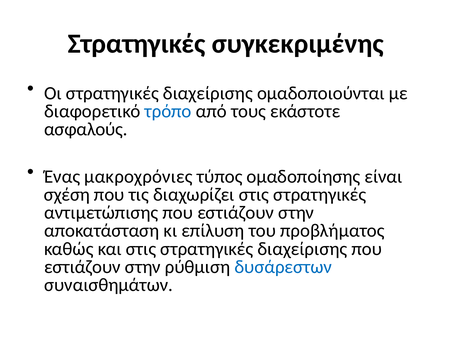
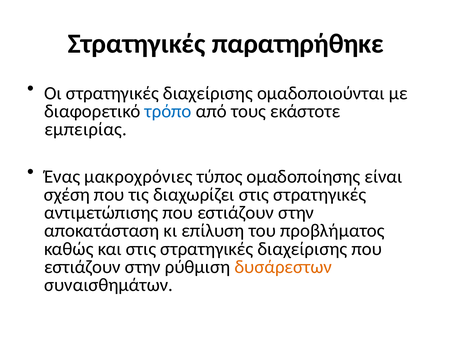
συγκεκριμένης: συγκεκριμένης -> παρατηρήθηκε
ασφαλούς: ασφαλούς -> εμπειρίας
δυσάρεστων colour: blue -> orange
